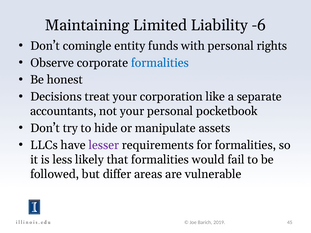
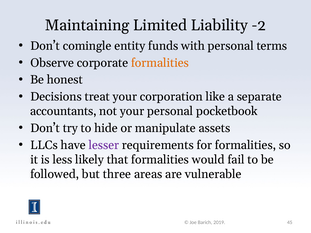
-6: -6 -> -2
rights: rights -> terms
formalities at (160, 63) colour: blue -> orange
differ: differ -> three
